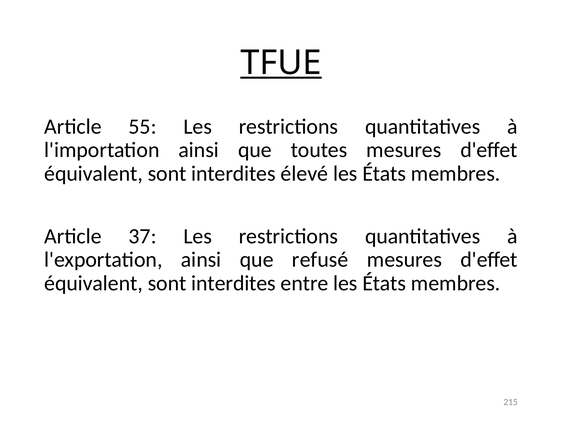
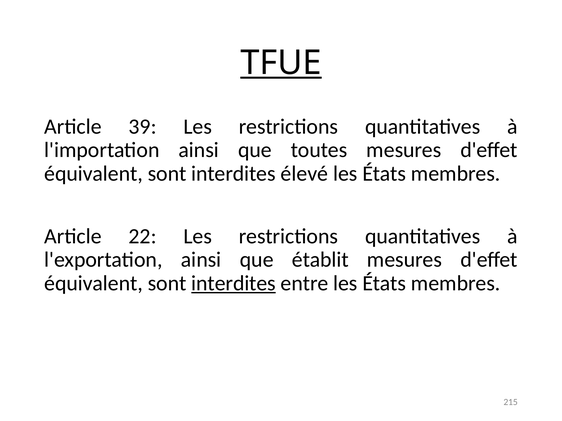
55: 55 -> 39
37: 37 -> 22
refusé: refusé -> établit
interdites at (234, 284) underline: none -> present
